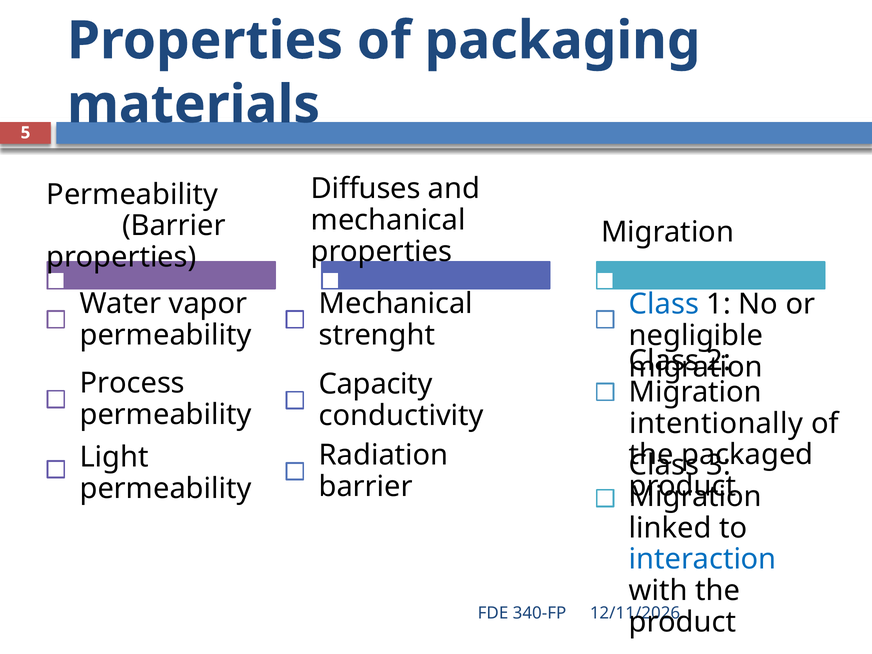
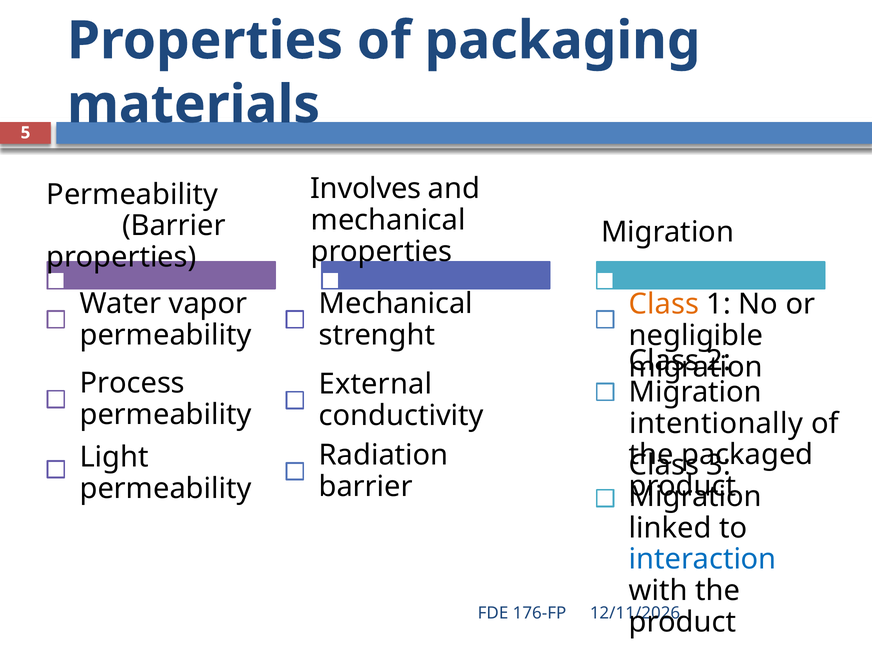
Diffuses: Diffuses -> Involves
Class at (664, 304) colour: blue -> orange
Capacity: Capacity -> External
340-FP: 340-FP -> 176-FP
